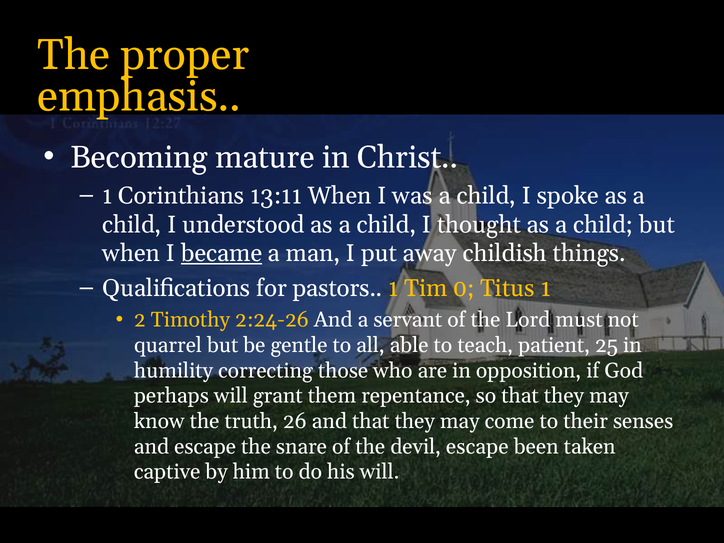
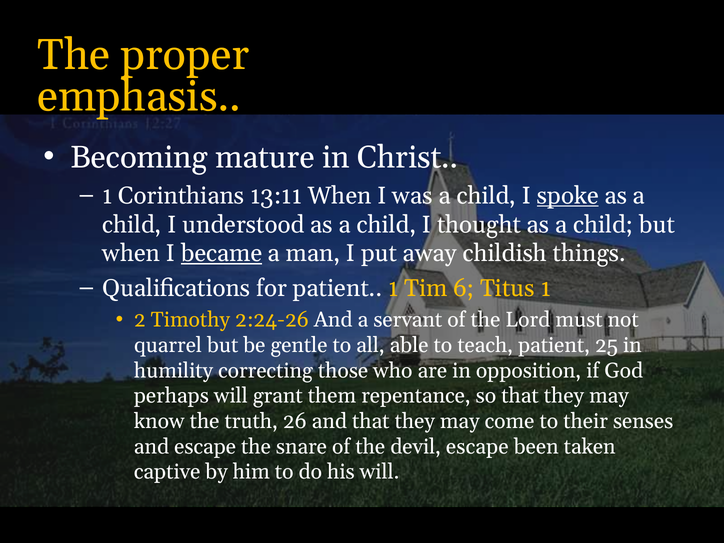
spoke underline: none -> present
for pastors: pastors -> patient
0: 0 -> 6
